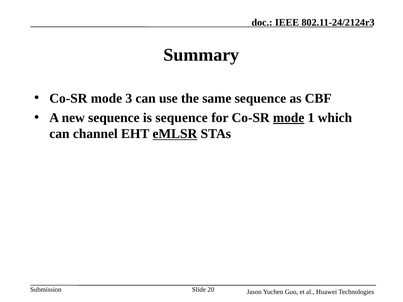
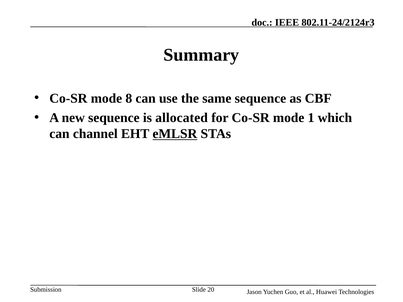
3: 3 -> 8
is sequence: sequence -> allocated
mode at (289, 118) underline: present -> none
